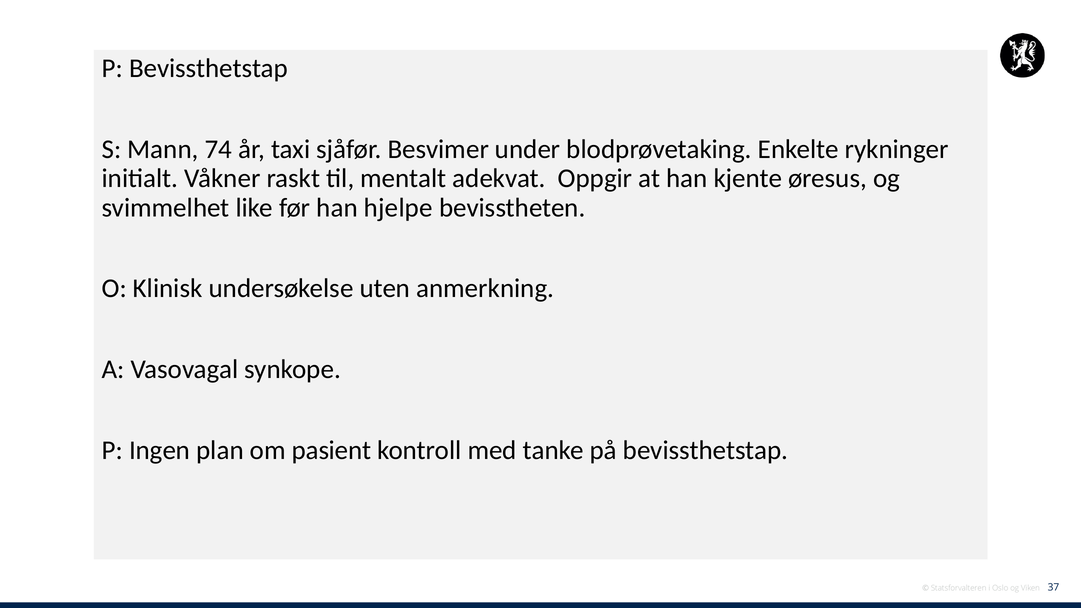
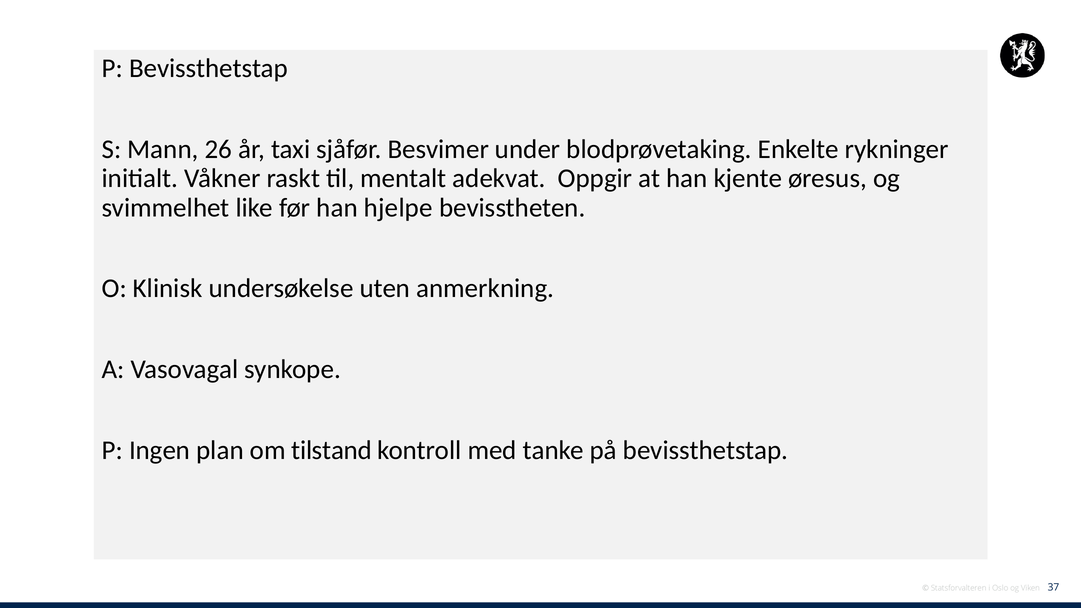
74: 74 -> 26
pasient: pasient -> tilstand
